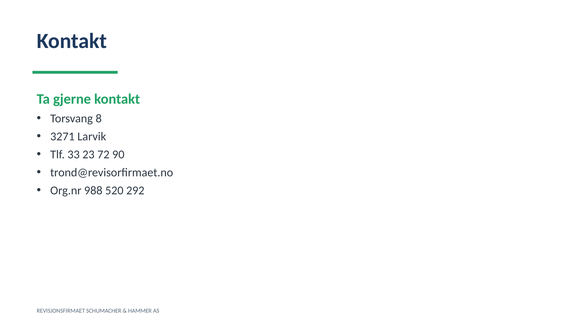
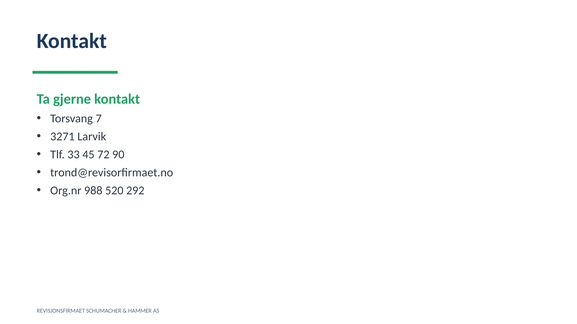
8: 8 -> 7
23: 23 -> 45
